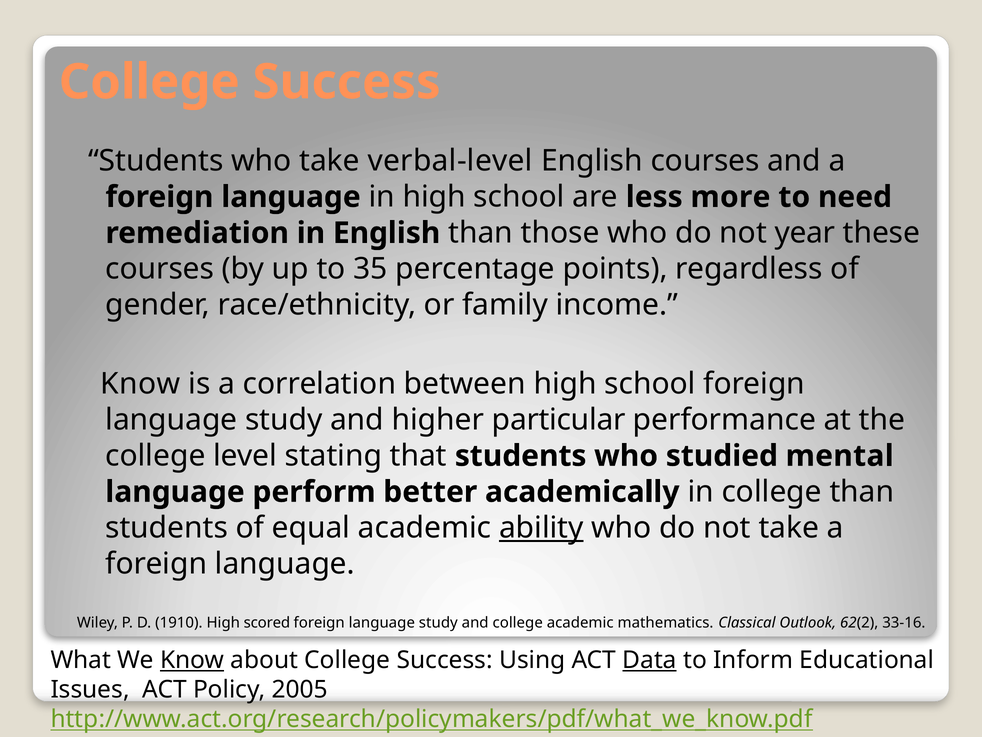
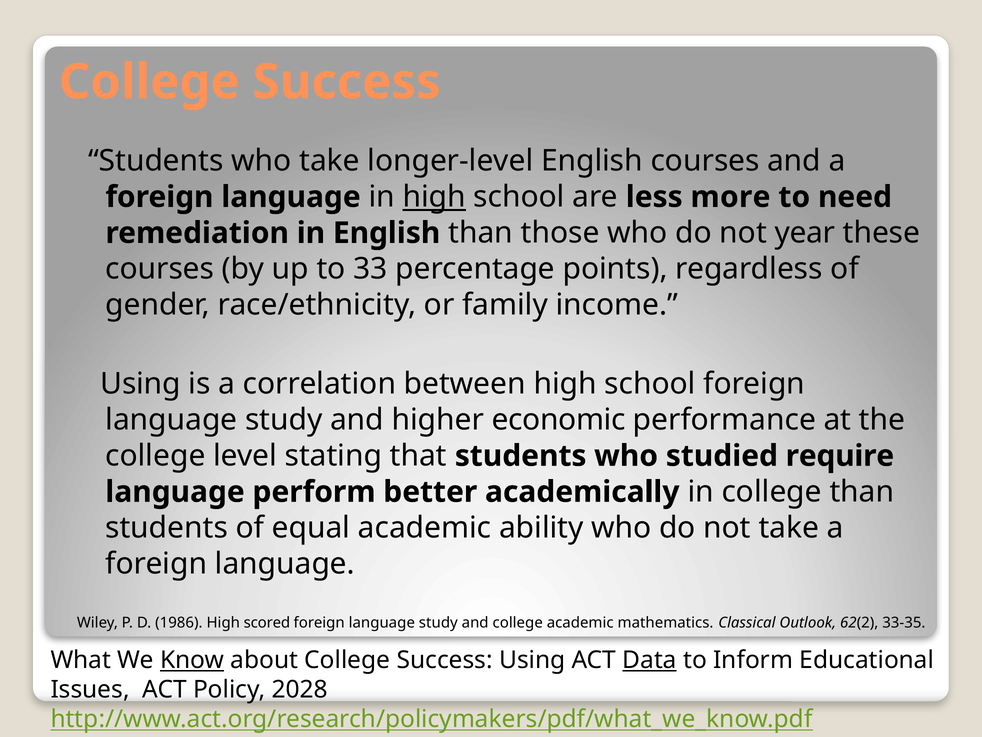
verbal-level: verbal-level -> longer-level
high at (434, 197) underline: none -> present
35: 35 -> 33
Know at (140, 384): Know -> Using
particular: particular -> economic
mental: mental -> require
ability underline: present -> none
1910: 1910 -> 1986
33-16: 33-16 -> 33-35
2005: 2005 -> 2028
